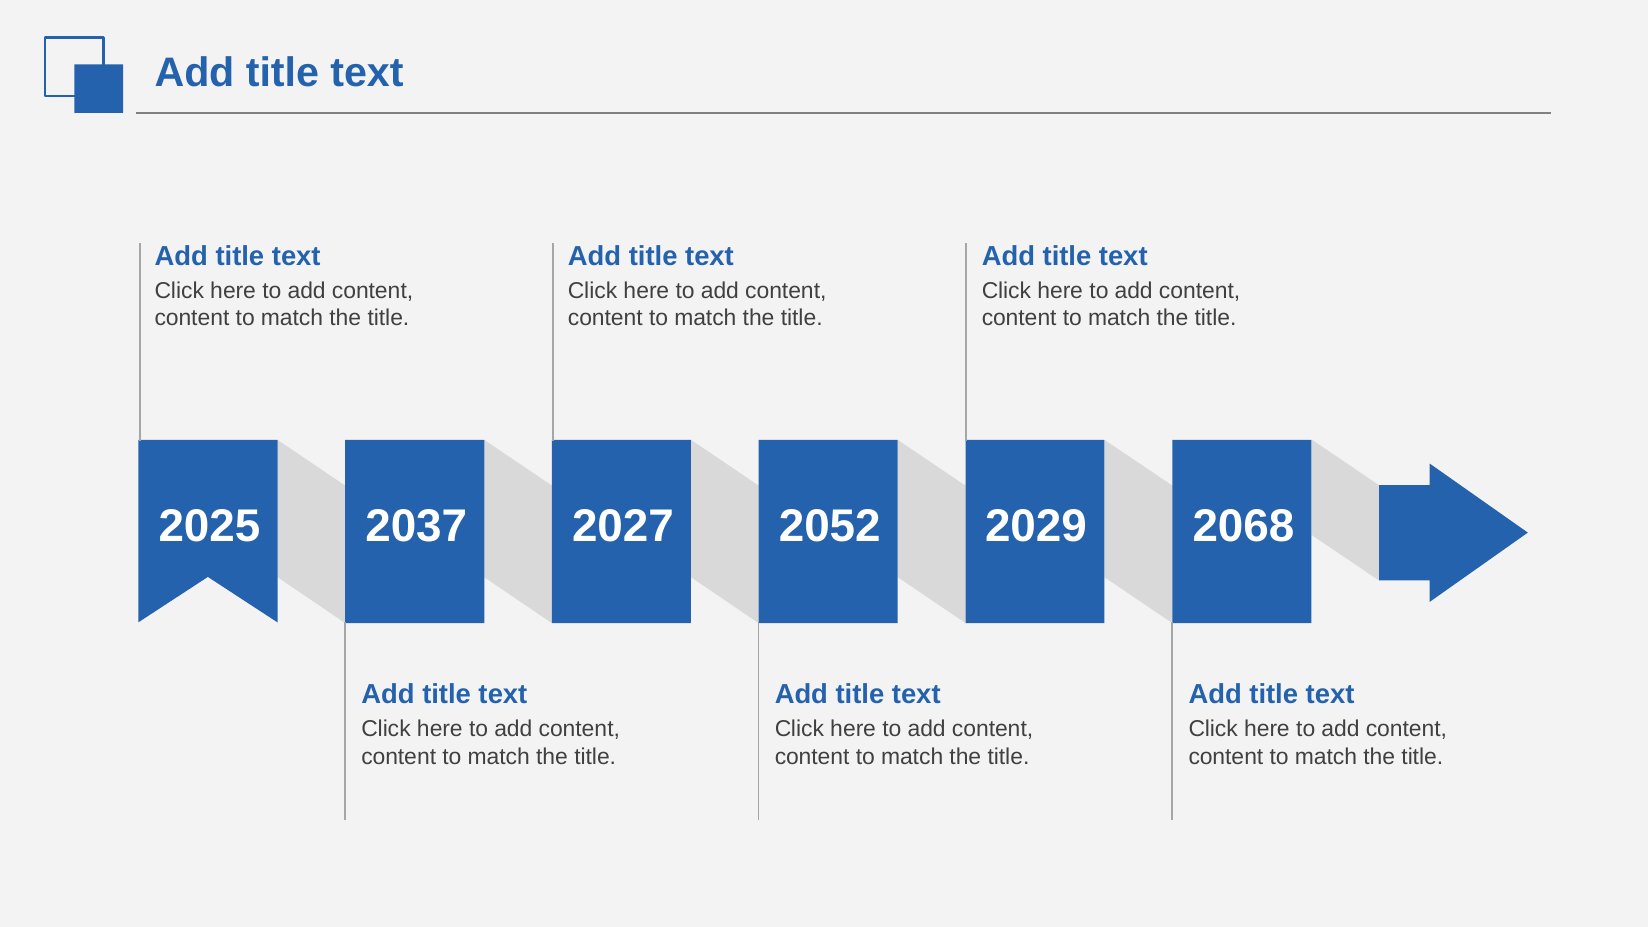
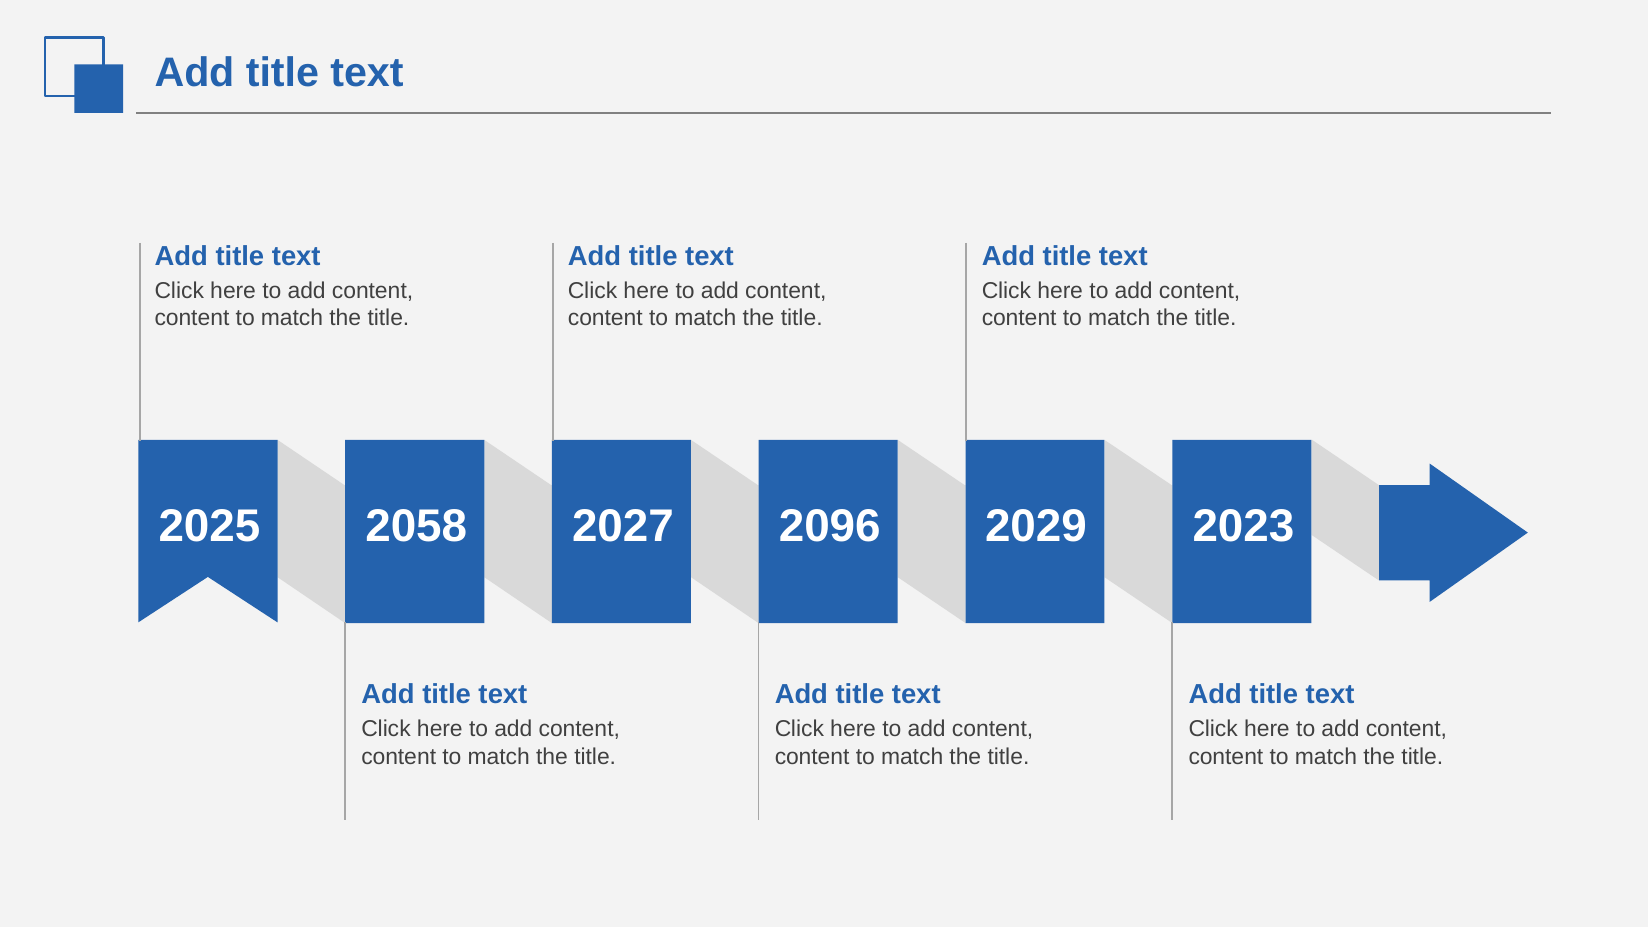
2037: 2037 -> 2058
2052: 2052 -> 2096
2068: 2068 -> 2023
